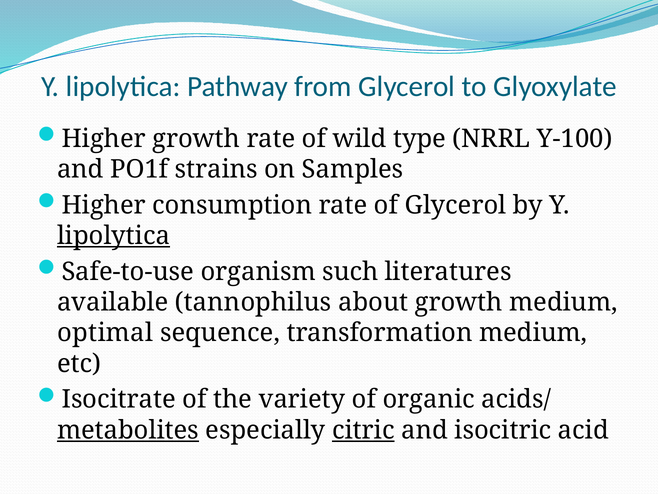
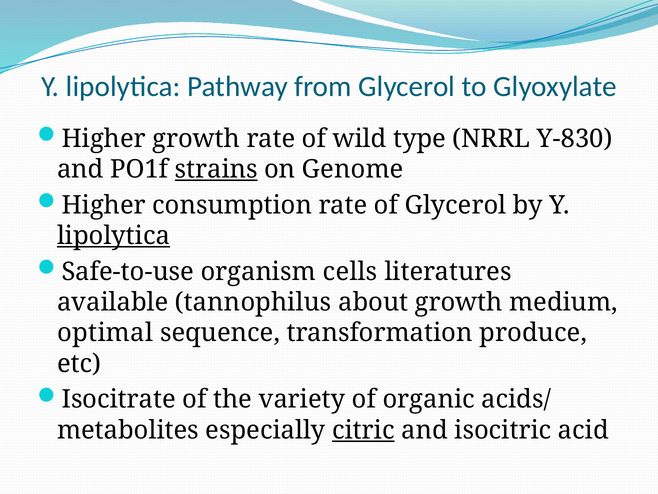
Y-100: Y-100 -> Y-830
strains underline: none -> present
Samples: Samples -> Genome
such: such -> cells
transformation medium: medium -> produce
metabolites underline: present -> none
